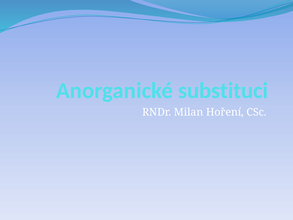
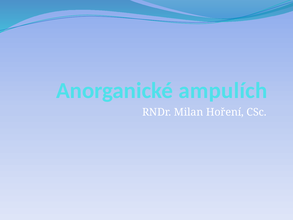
substituci: substituci -> ampulích
